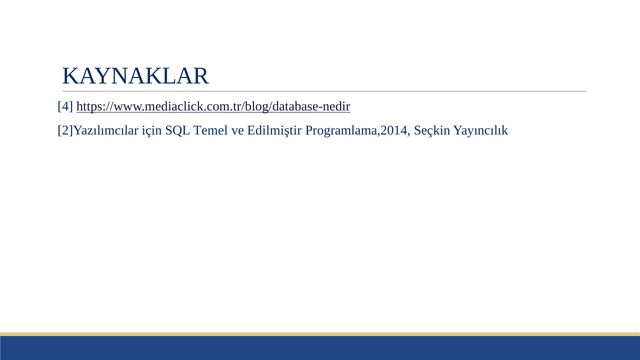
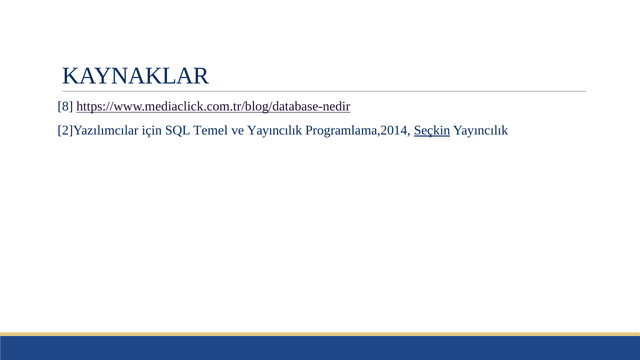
4: 4 -> 8
ve Edilmiştir: Edilmiştir -> Yayıncılık
Seçkin underline: none -> present
